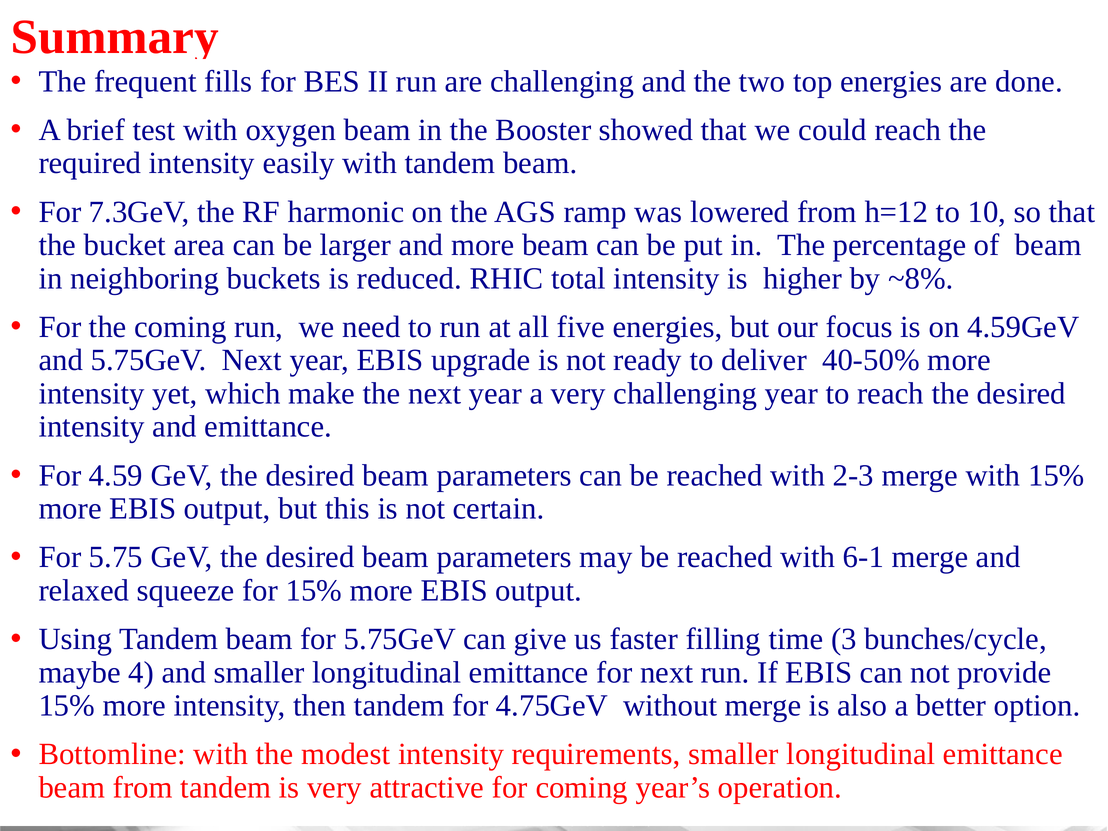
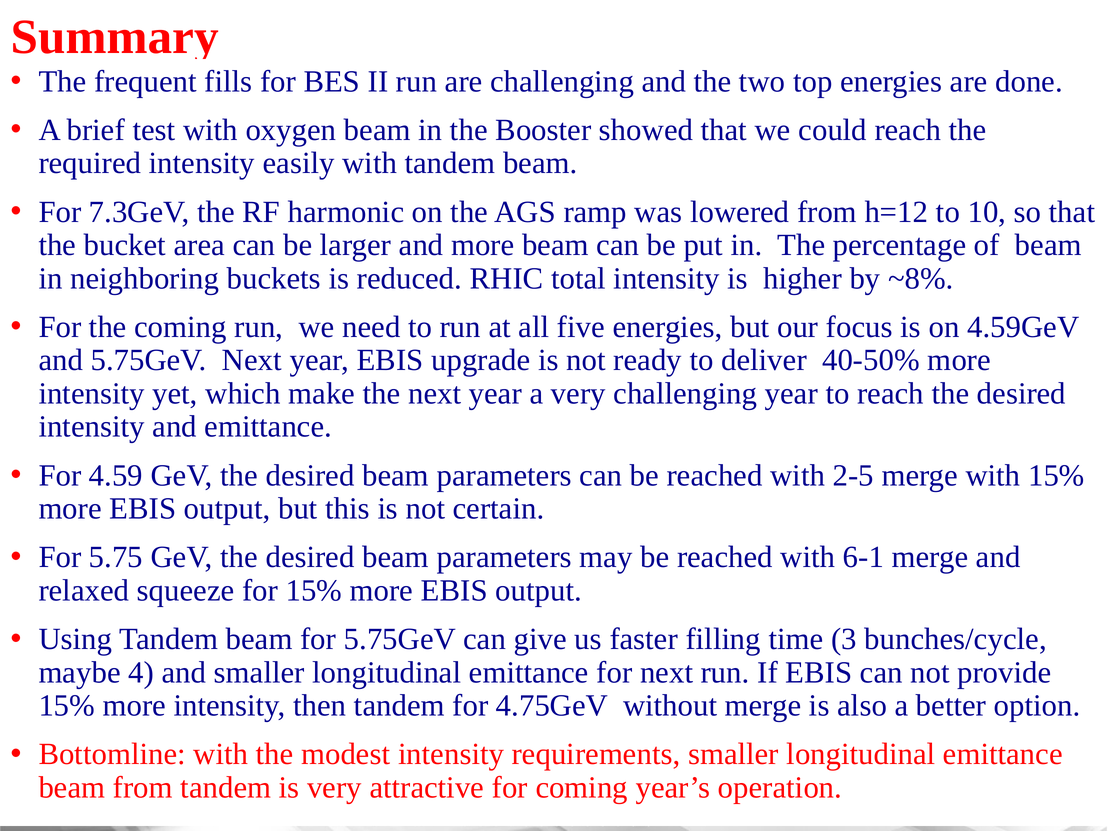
2-3: 2-3 -> 2-5
